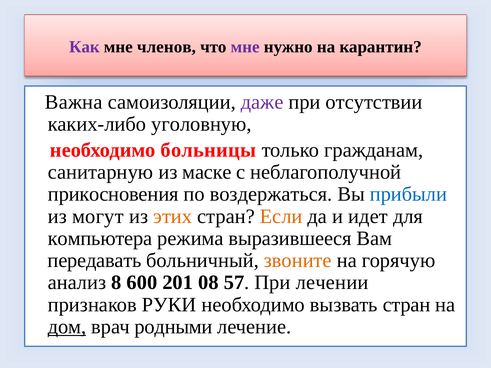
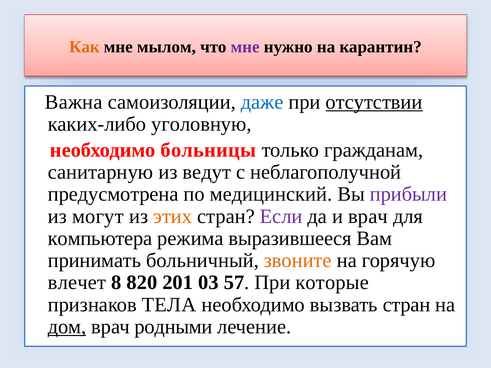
Как colour: purple -> orange
членов: членов -> мылом
даже colour: purple -> blue
отсутствии underline: none -> present
маске: маске -> ведут
прикосновения: прикосновения -> предусмотрена
воздержаться: воздержаться -> медицинский
прибыли colour: blue -> purple
Если colour: orange -> purple
и идет: идет -> врач
передавать: передавать -> принимать
анализ: анализ -> влечет
600: 600 -> 820
08: 08 -> 03
лечении: лечении -> которые
РУКИ: РУКИ -> ТЕЛА
